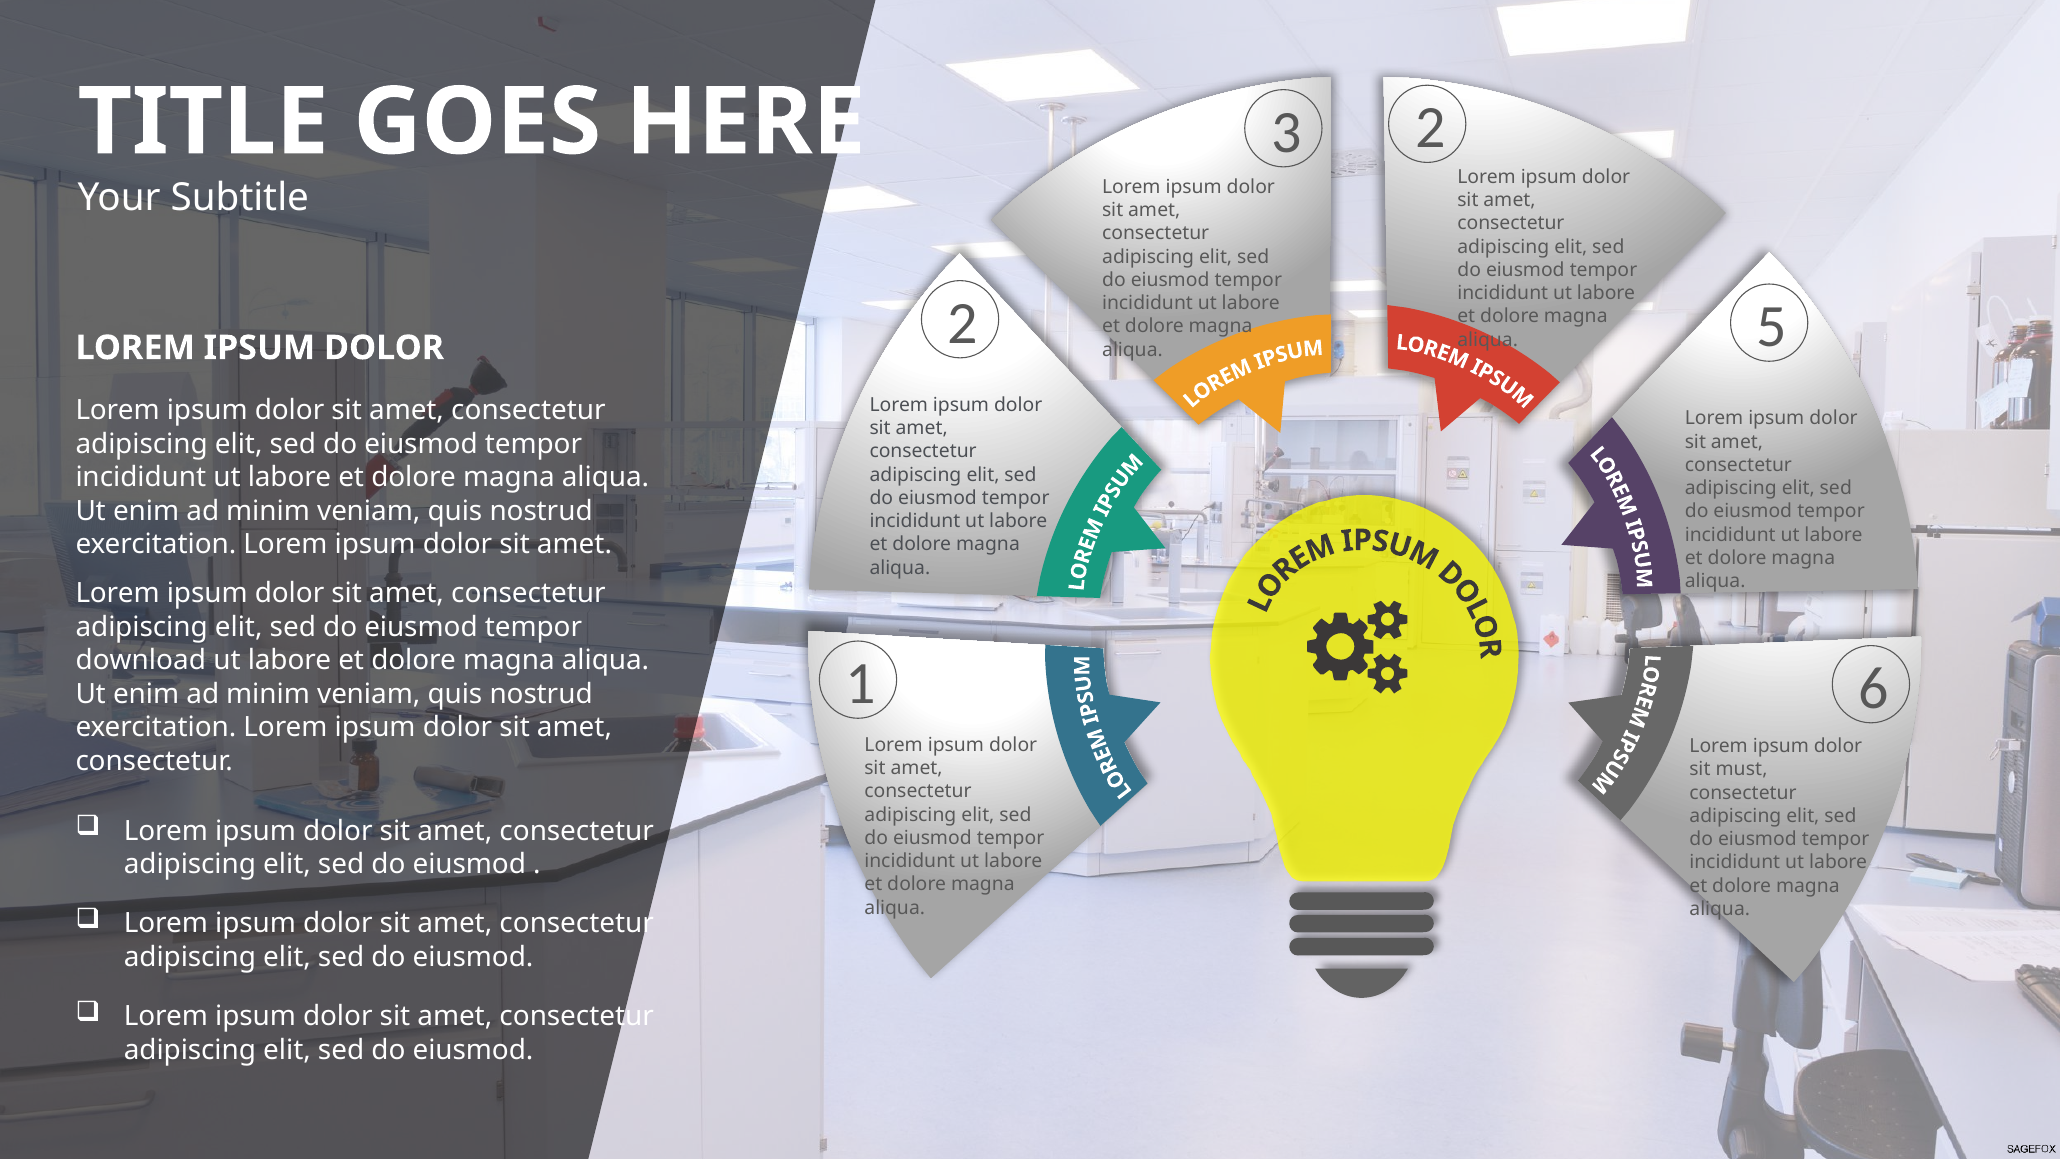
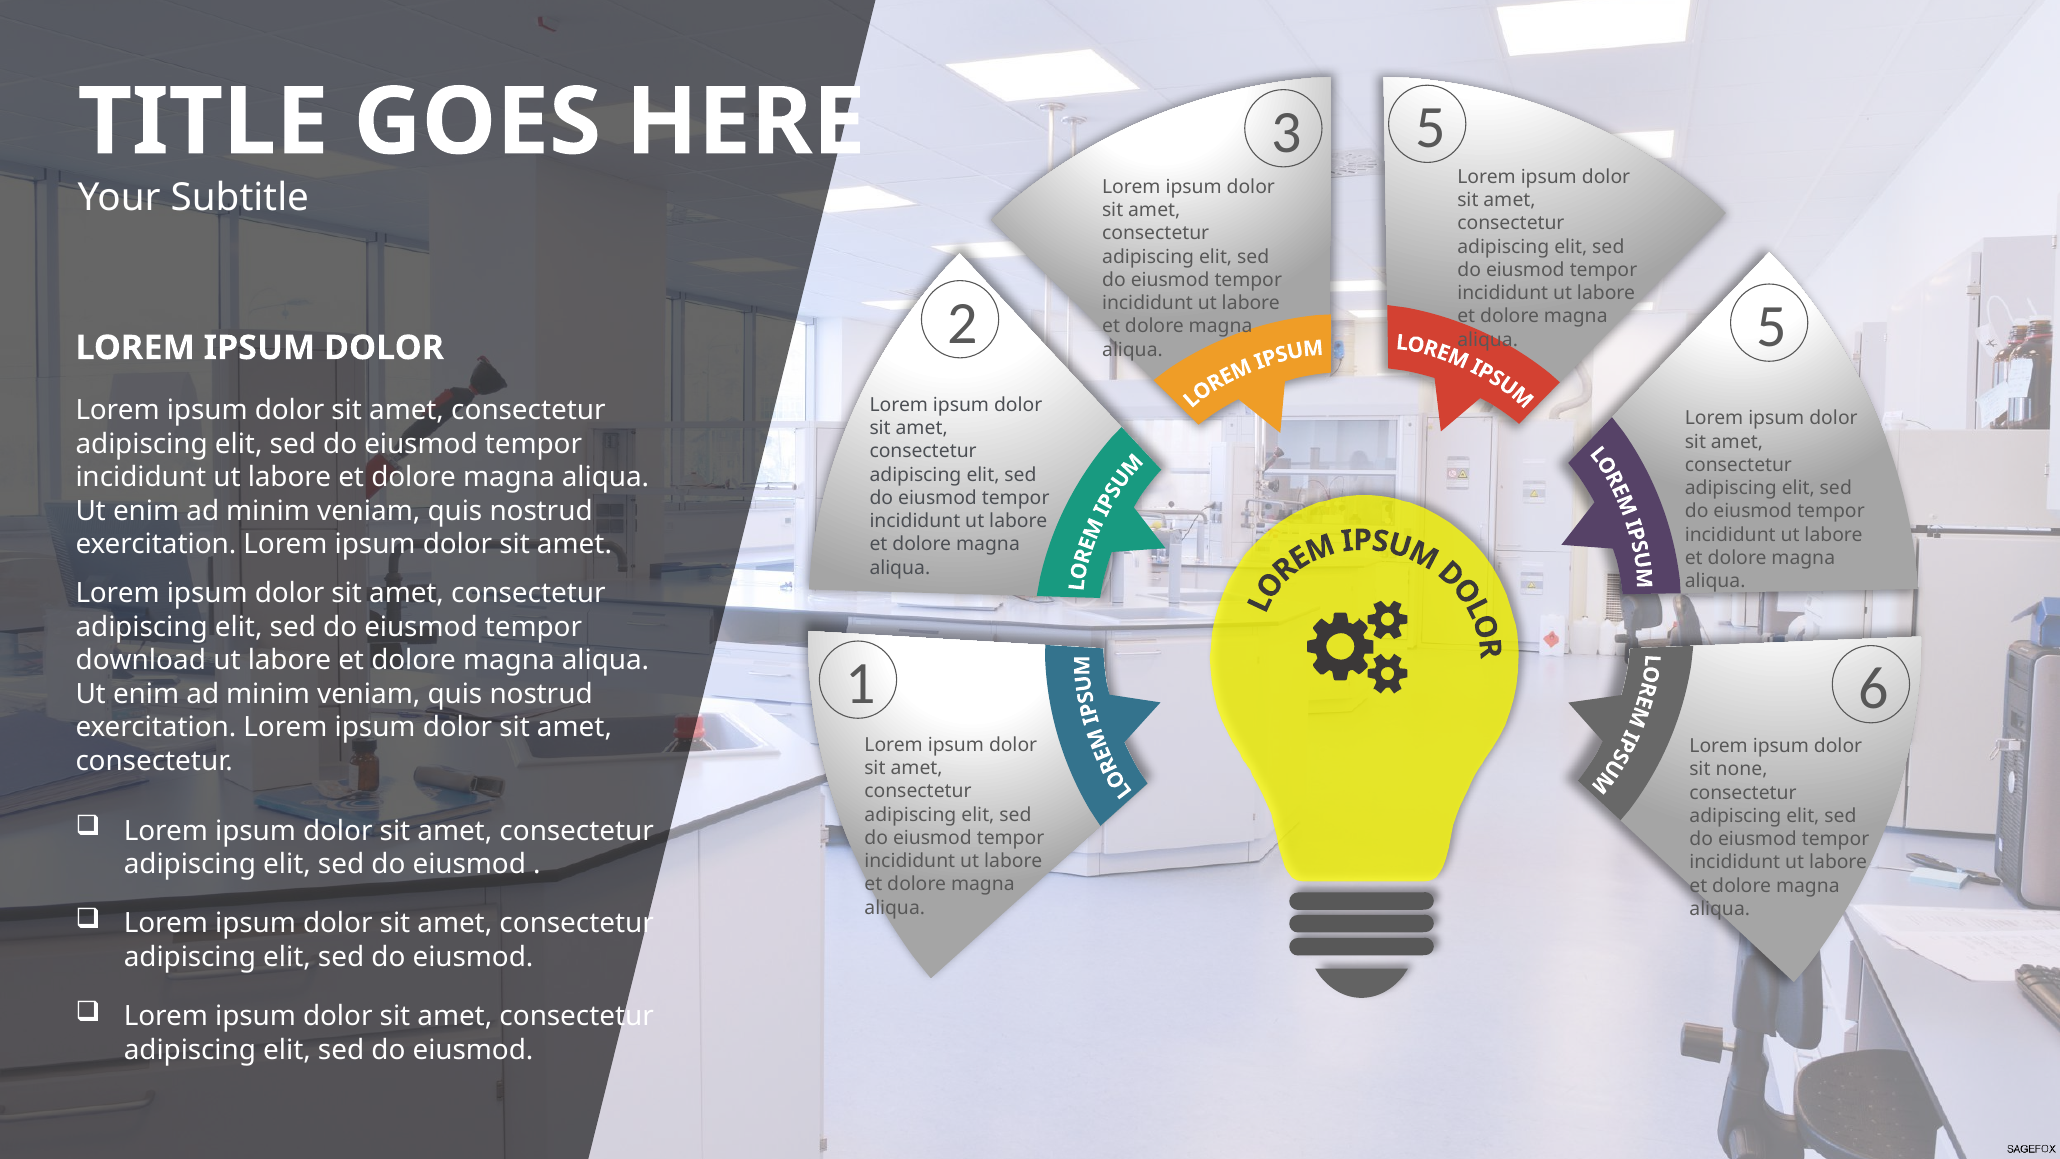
2 at (1430, 128): 2 -> 5
must: must -> none
